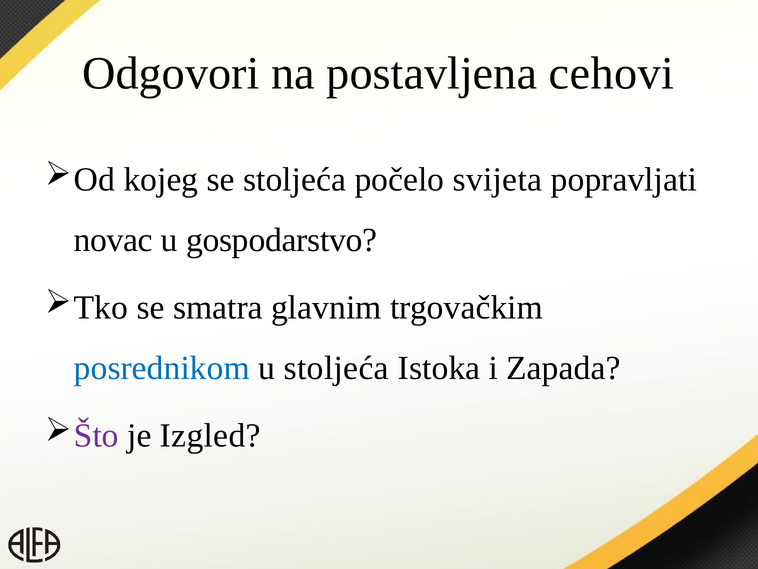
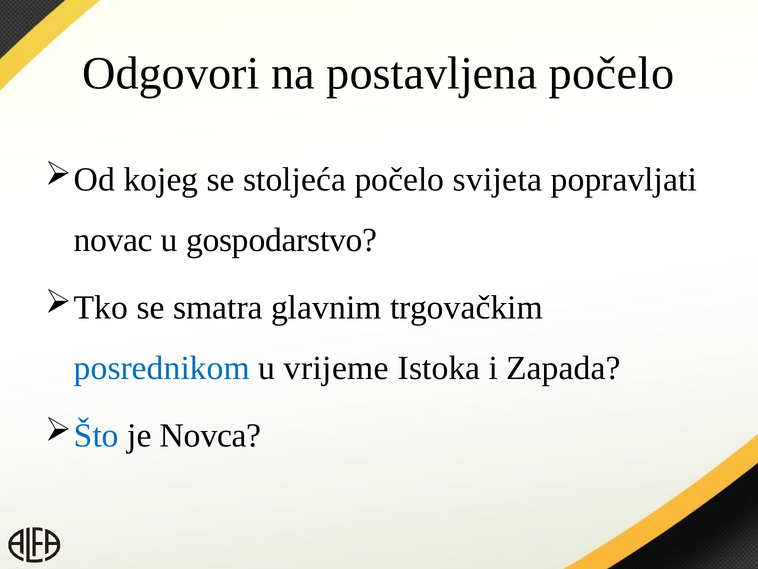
postavljena cehovi: cehovi -> počelo
u stoljeća: stoljeća -> vrijeme
Što colour: purple -> blue
Izgled: Izgled -> Novca
